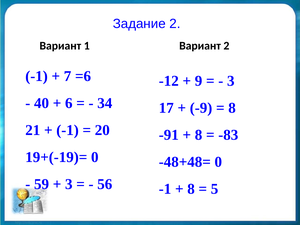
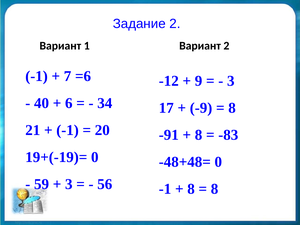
5 at (215, 189): 5 -> 8
